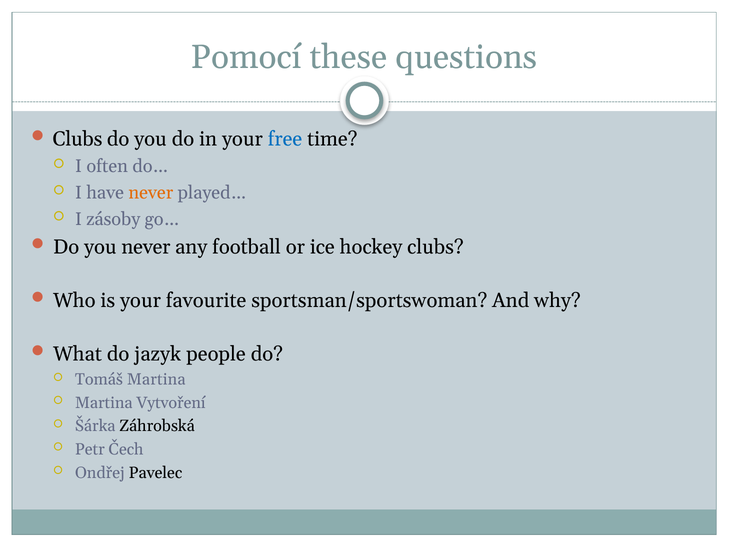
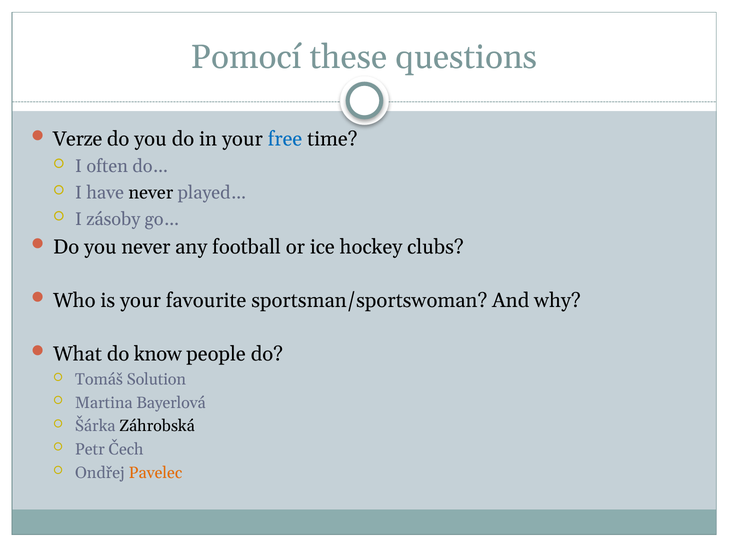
Clubs at (78, 139): Clubs -> Verze
never at (151, 193) colour: orange -> black
jazyk: jazyk -> know
Tomáš Martina: Martina -> Solution
Vytvoření: Vytvoření -> Bayerlová
Pavelec colour: black -> orange
